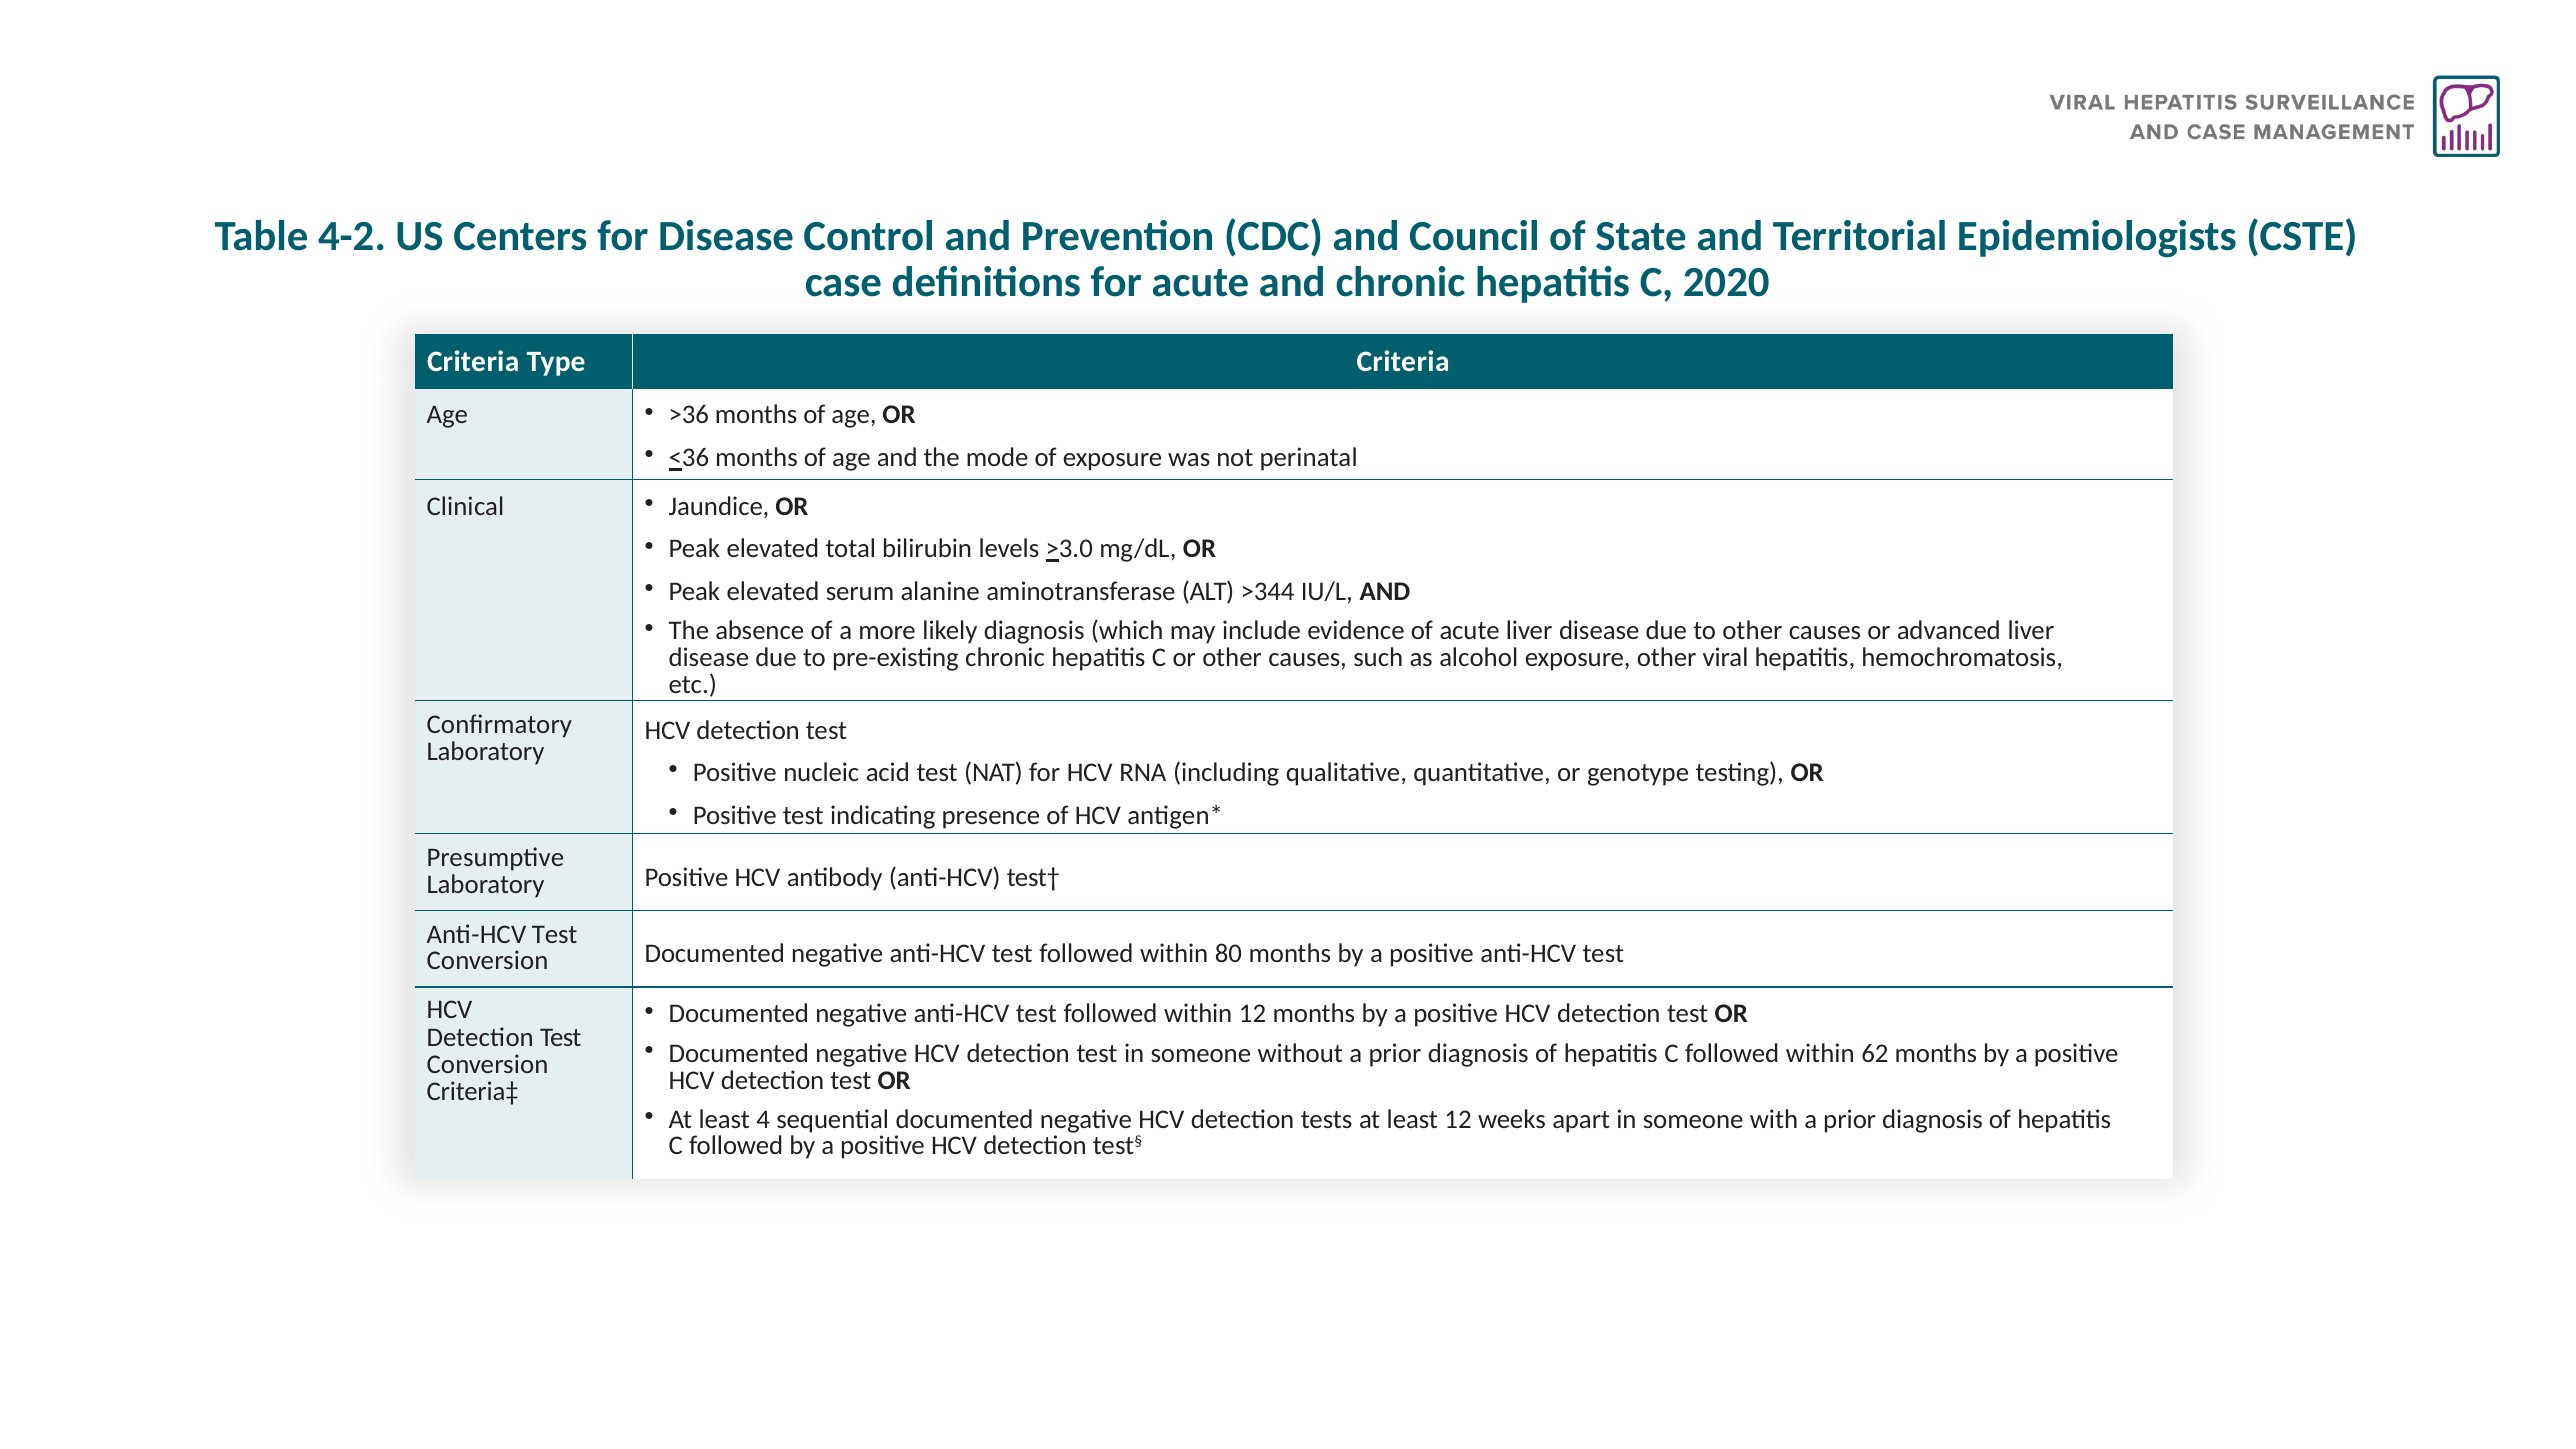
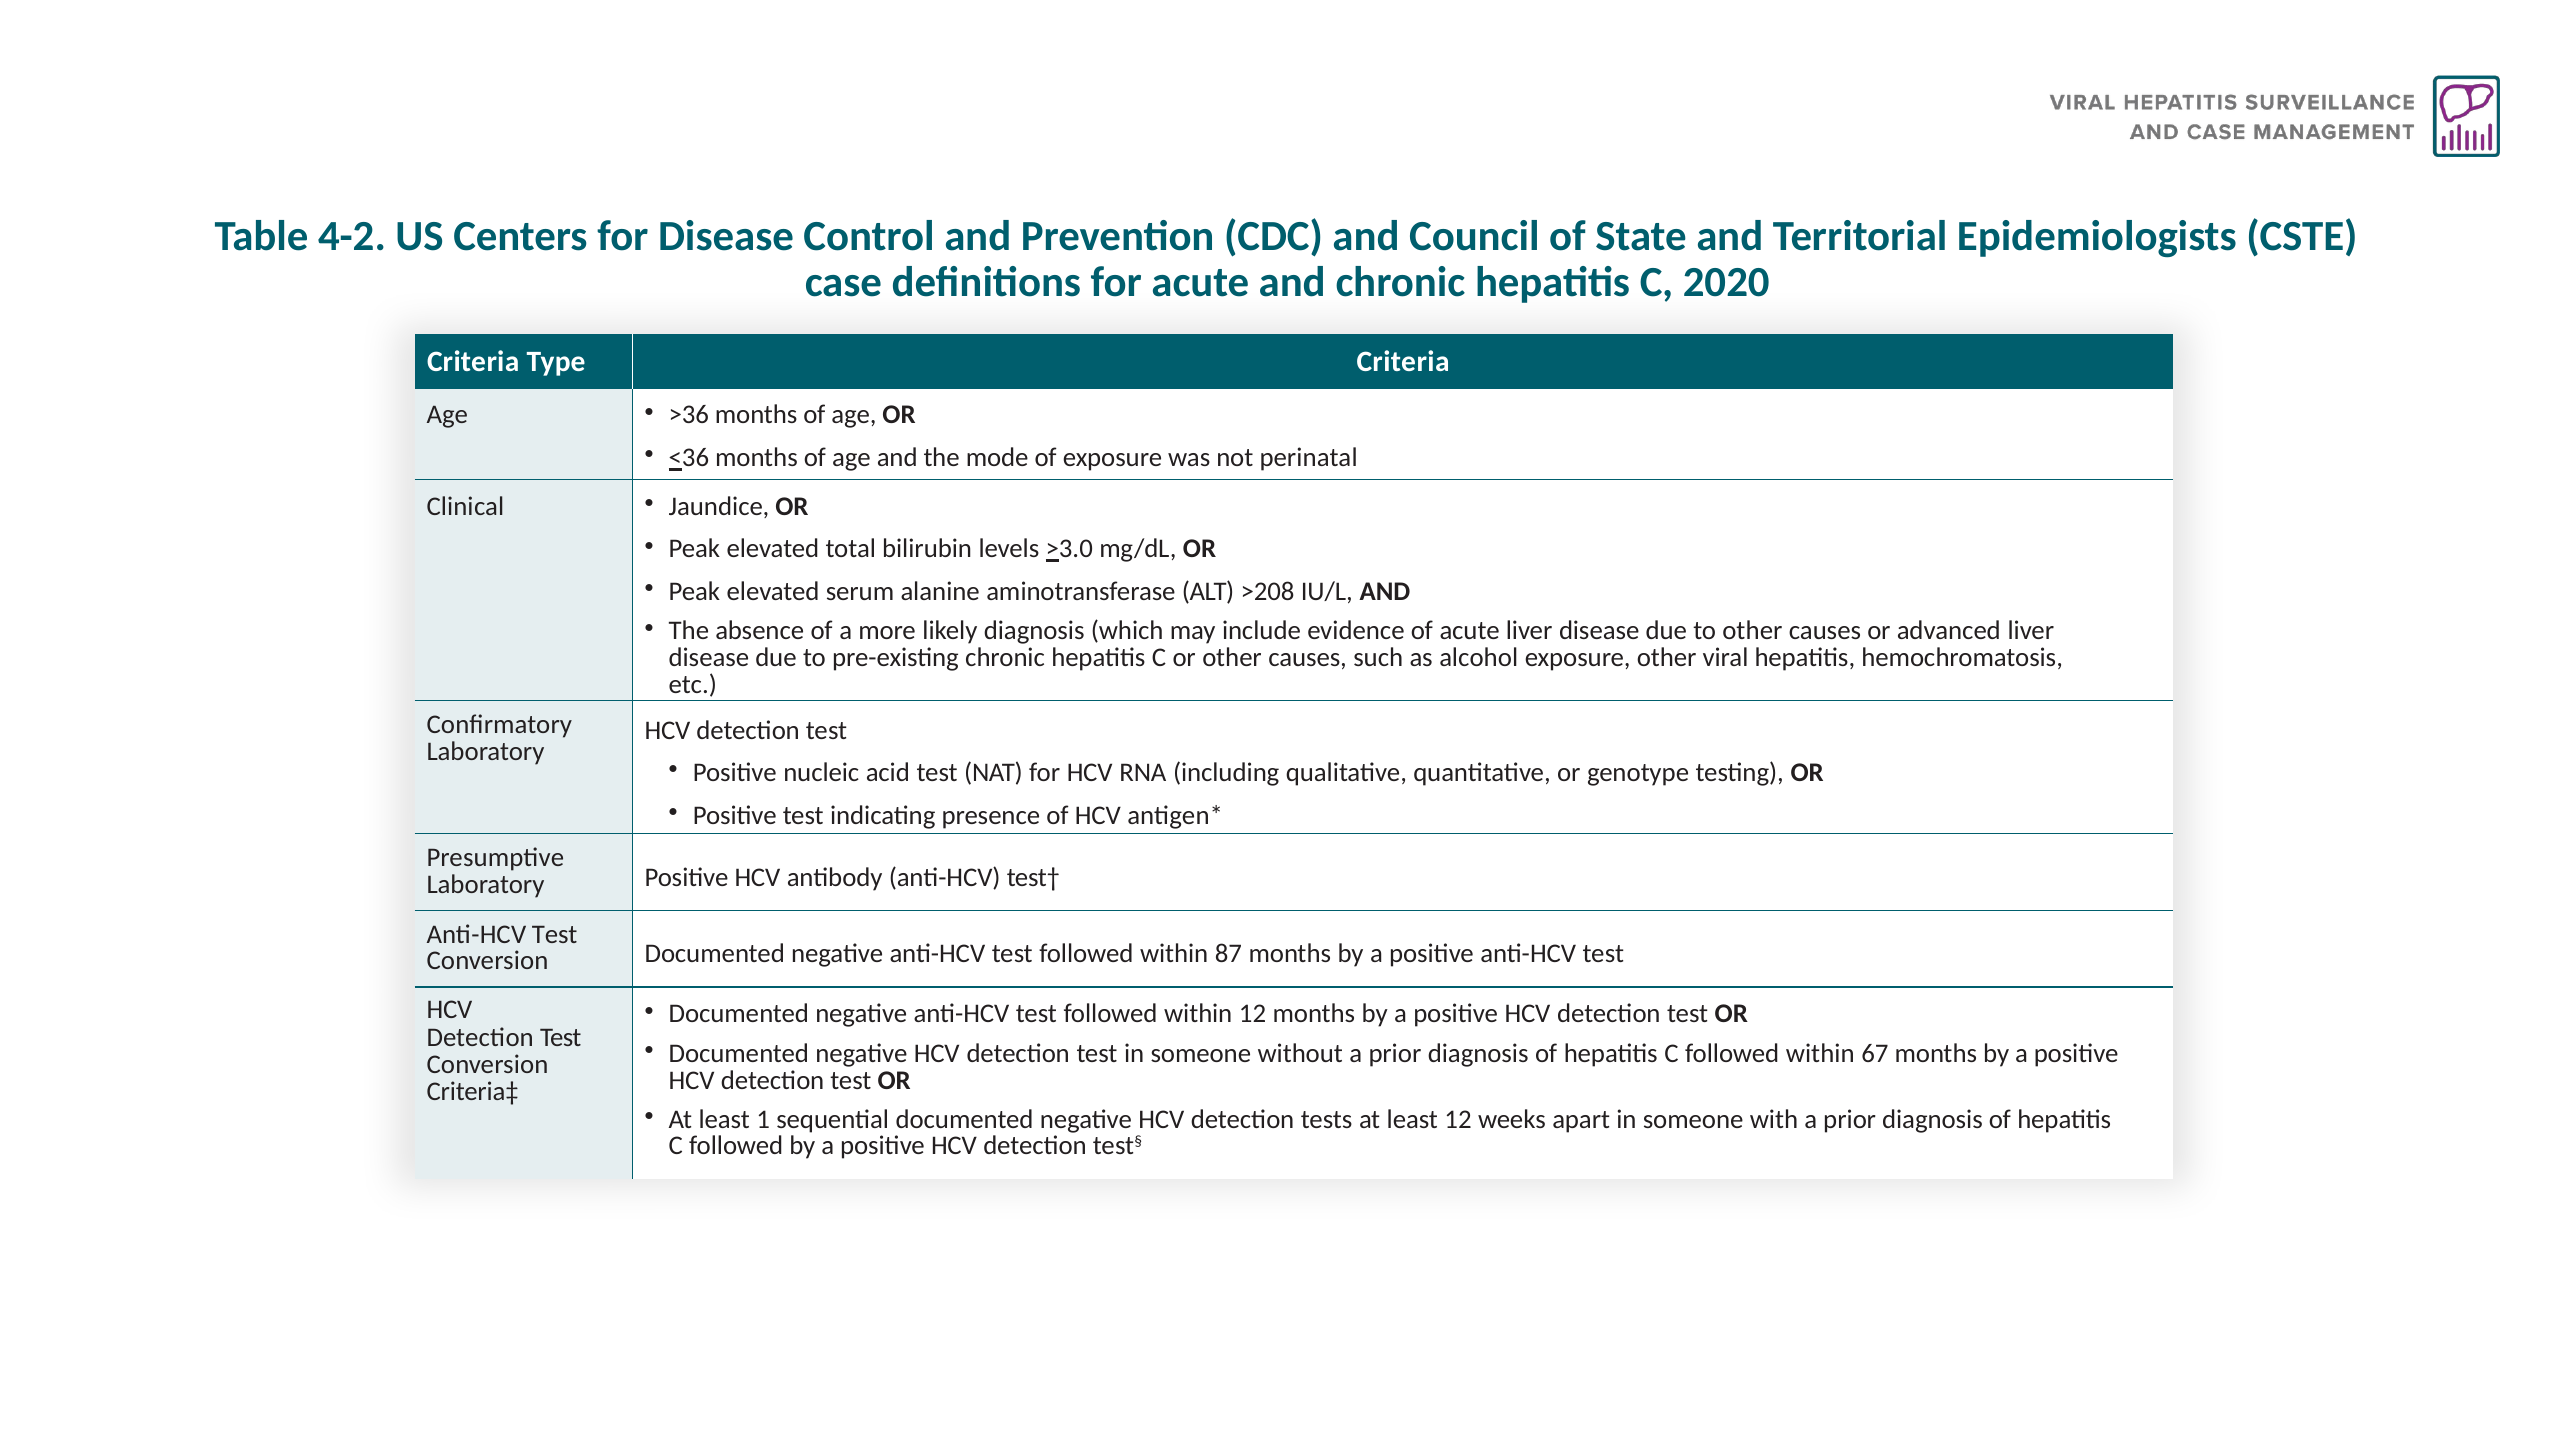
>344: >344 -> >208
80: 80 -> 87
62: 62 -> 67
4: 4 -> 1
